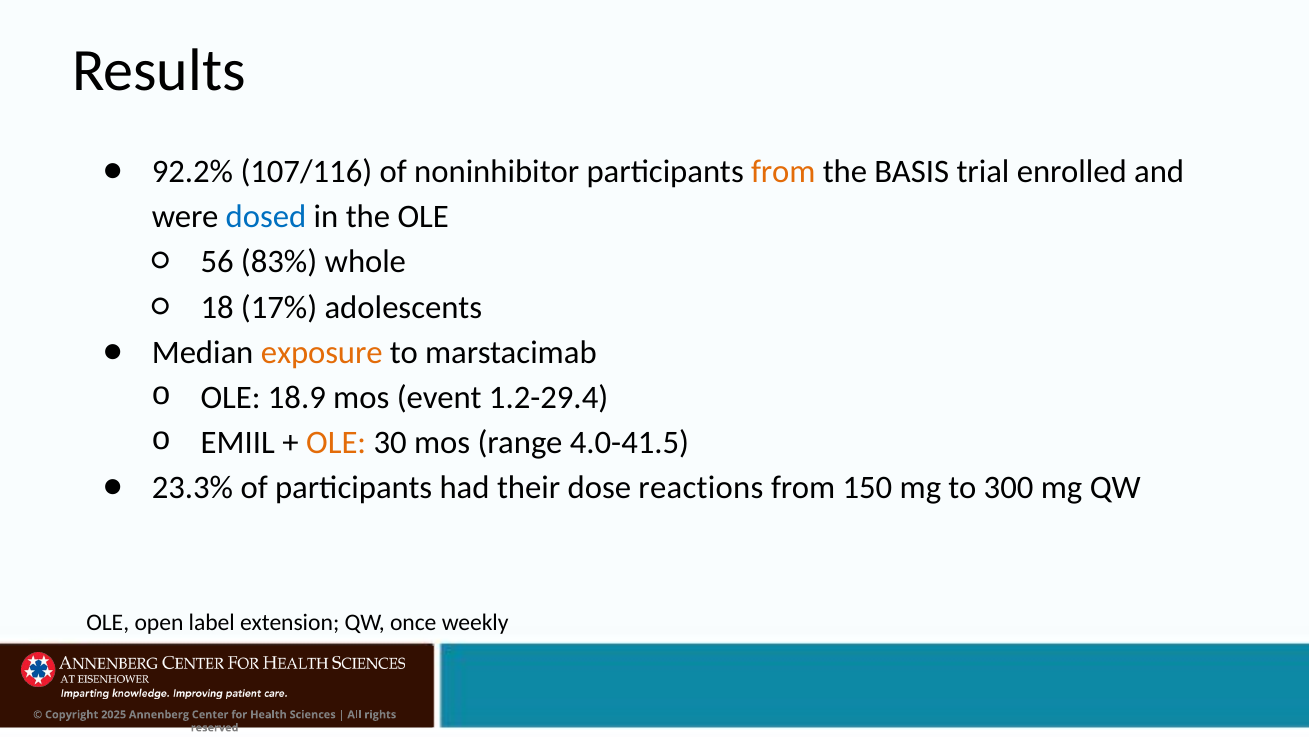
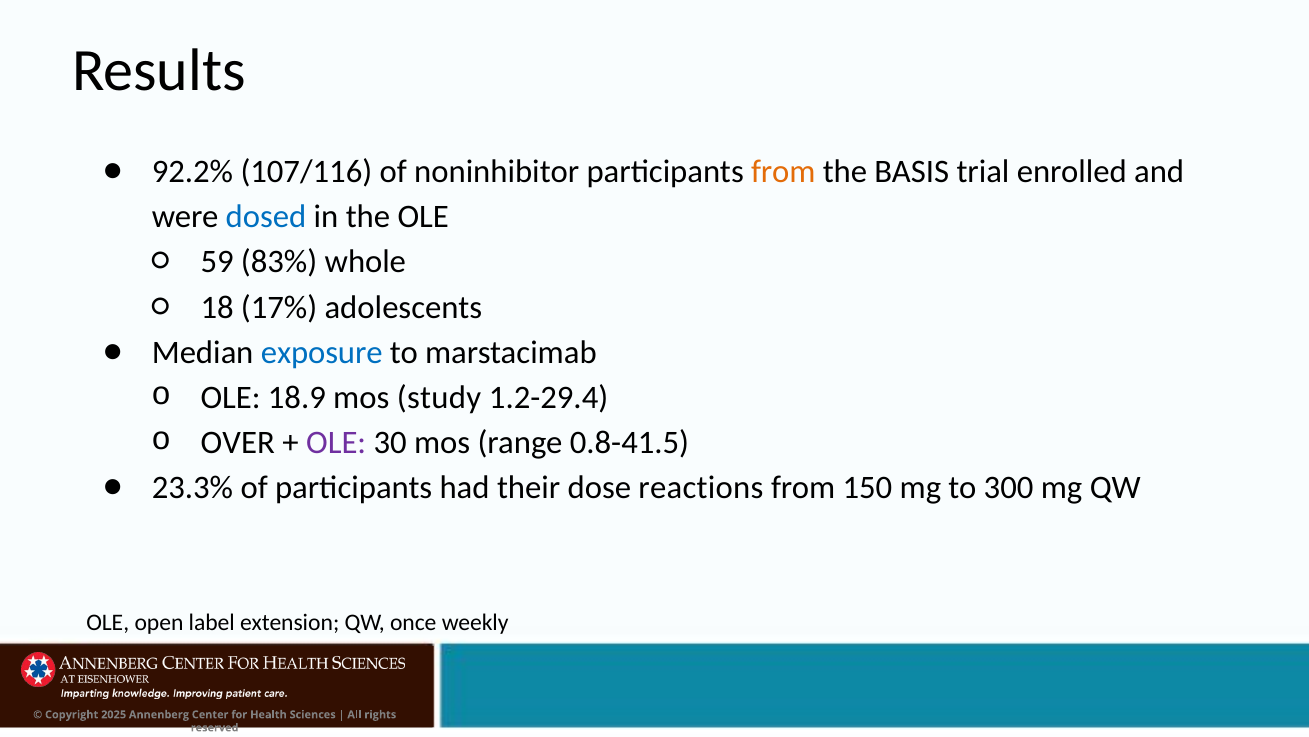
56: 56 -> 59
exposure colour: orange -> blue
event: event -> study
EMIIL: EMIIL -> OVER
OLE at (336, 442) colour: orange -> purple
4.0-41.5: 4.0-41.5 -> 0.8-41.5
